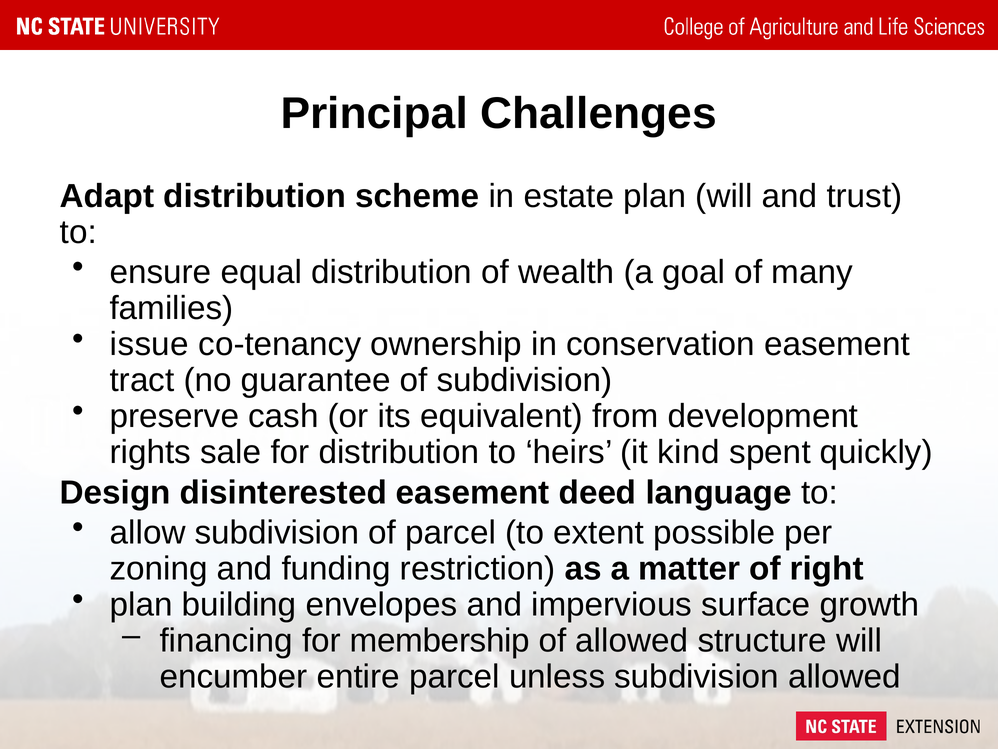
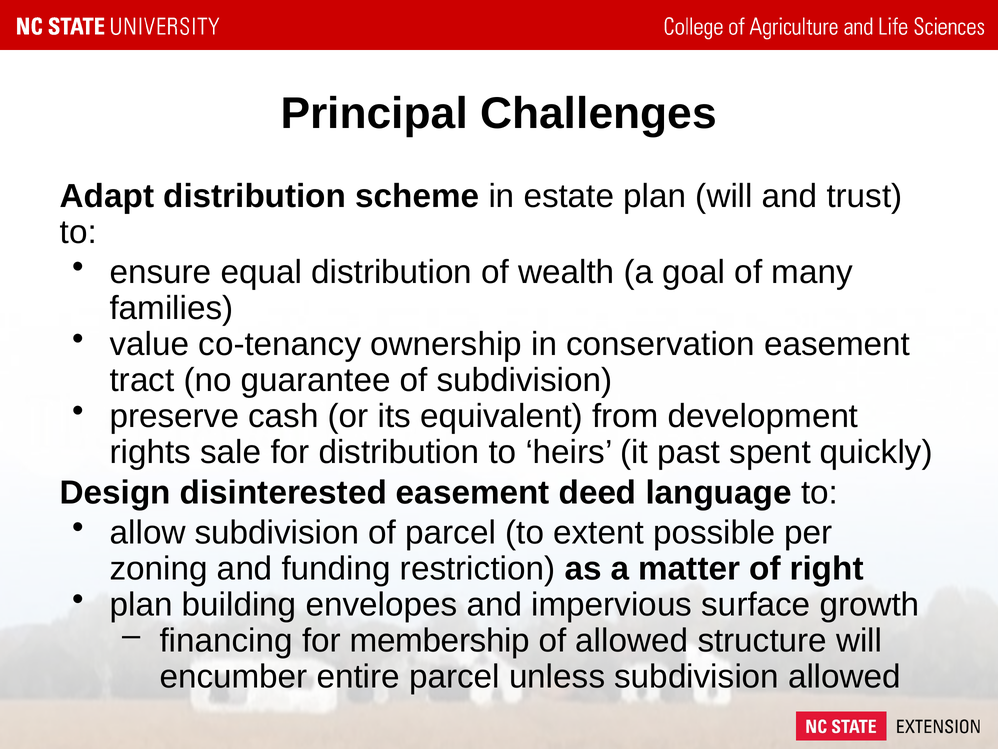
issue: issue -> value
kind: kind -> past
